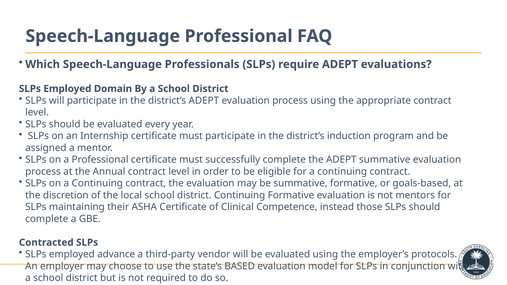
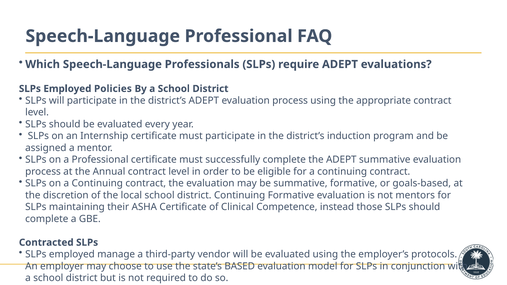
Domain: Domain -> Policies
advance: advance -> manage
